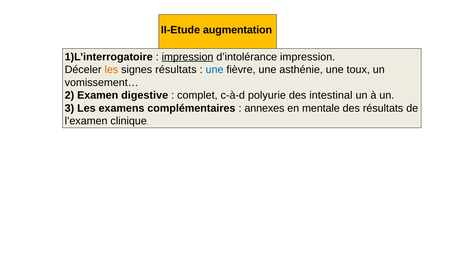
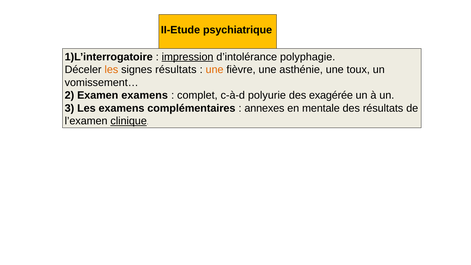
augmentation: augmentation -> psychiatrique
d’intolérance impression: impression -> polyphagie
une at (215, 70) colour: blue -> orange
Examen digestive: digestive -> examens
intestinal: intestinal -> exagérée
clinique underline: none -> present
